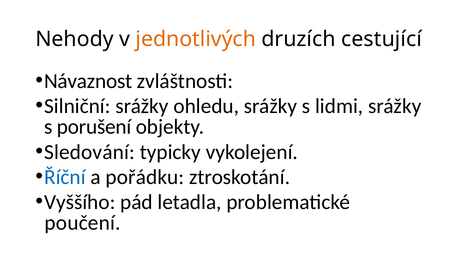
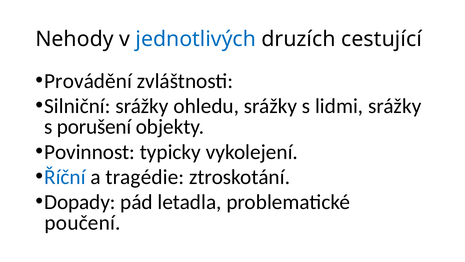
jednotlivých colour: orange -> blue
Návaznost: Návaznost -> Provádění
Sledování: Sledování -> Povinnost
pořádku: pořádku -> tragédie
Vyššího: Vyššího -> Dopady
